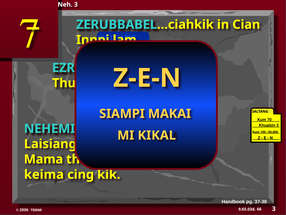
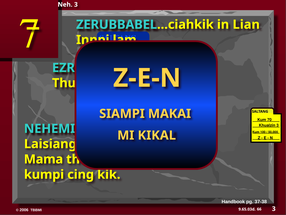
Cian: Cian -> Lian
keima: keima -> kumpi
